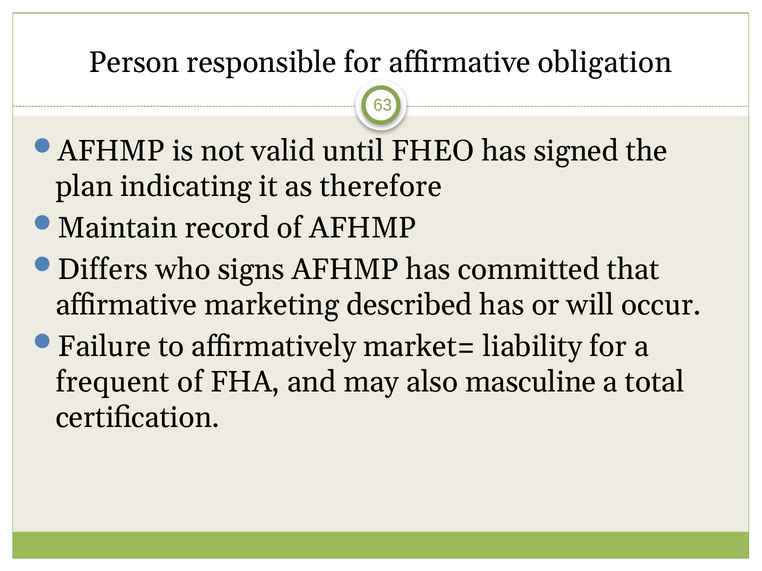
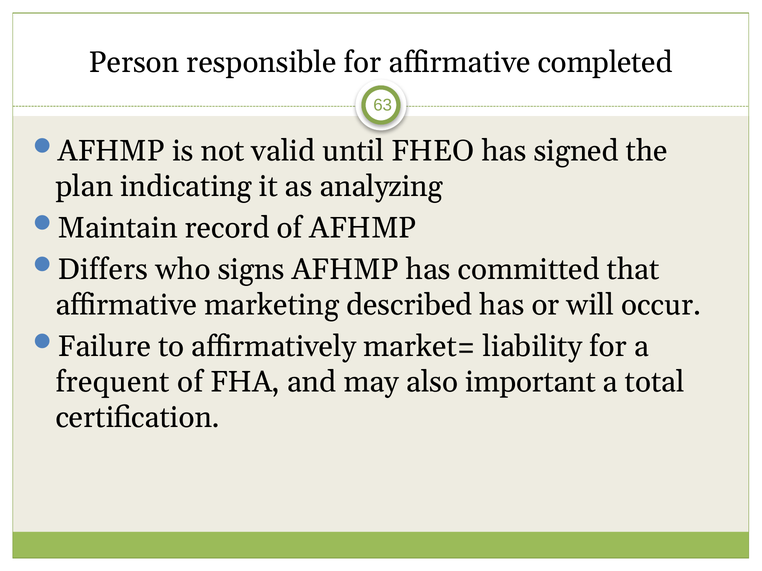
obligation: obligation -> completed
therefore: therefore -> analyzing
masculine: masculine -> important
